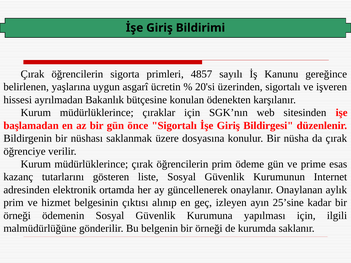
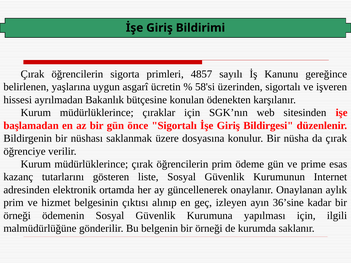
20'si: 20'si -> 58'si
25’sine: 25’sine -> 36’sine
